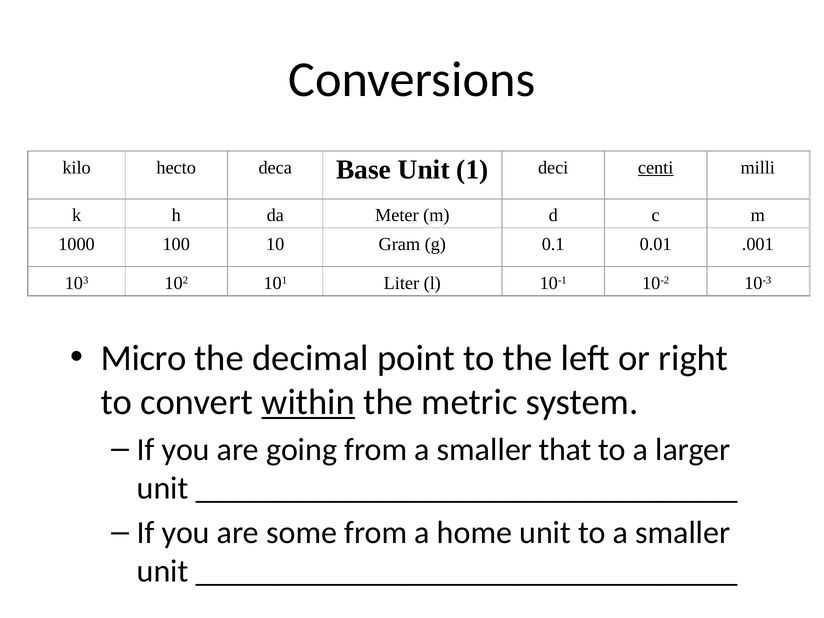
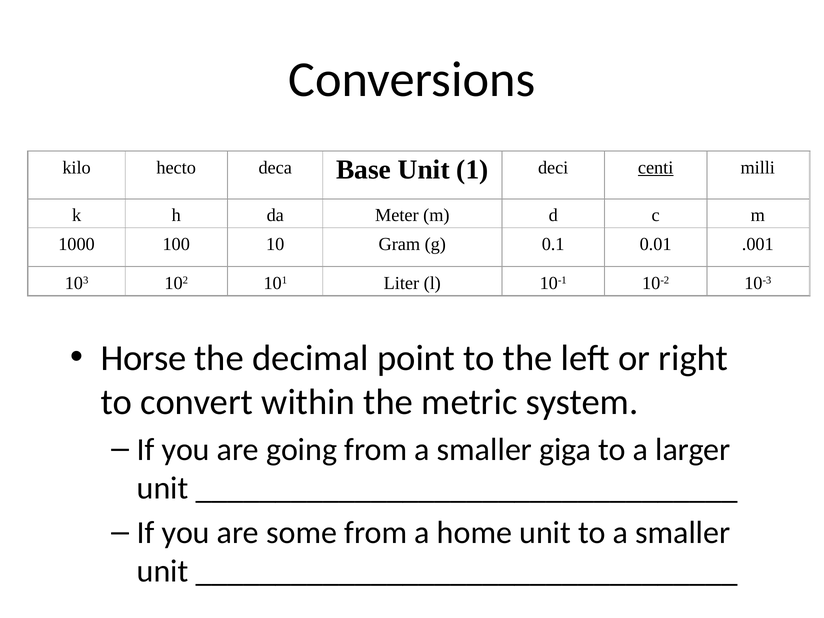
Micro: Micro -> Horse
within underline: present -> none
that: that -> giga
